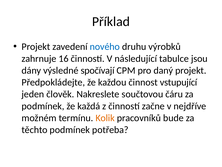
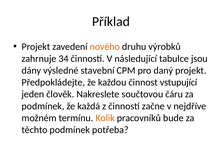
nového colour: blue -> orange
16: 16 -> 34
spočívají: spočívají -> stavební
